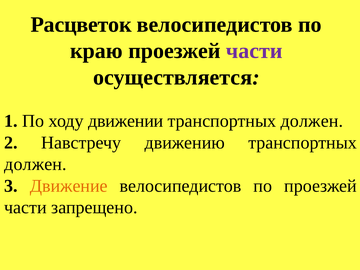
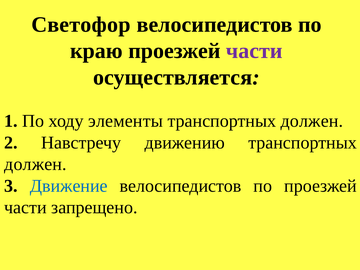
Расцветок: Расцветок -> Светофор
движении: движении -> элементы
Движение colour: orange -> blue
